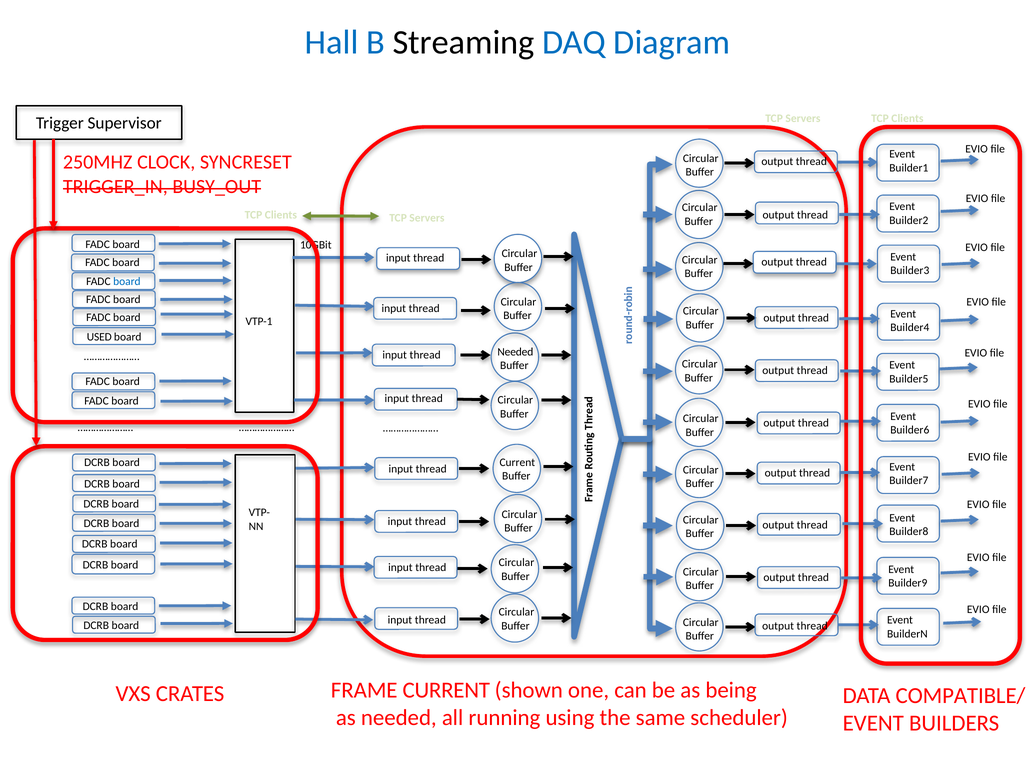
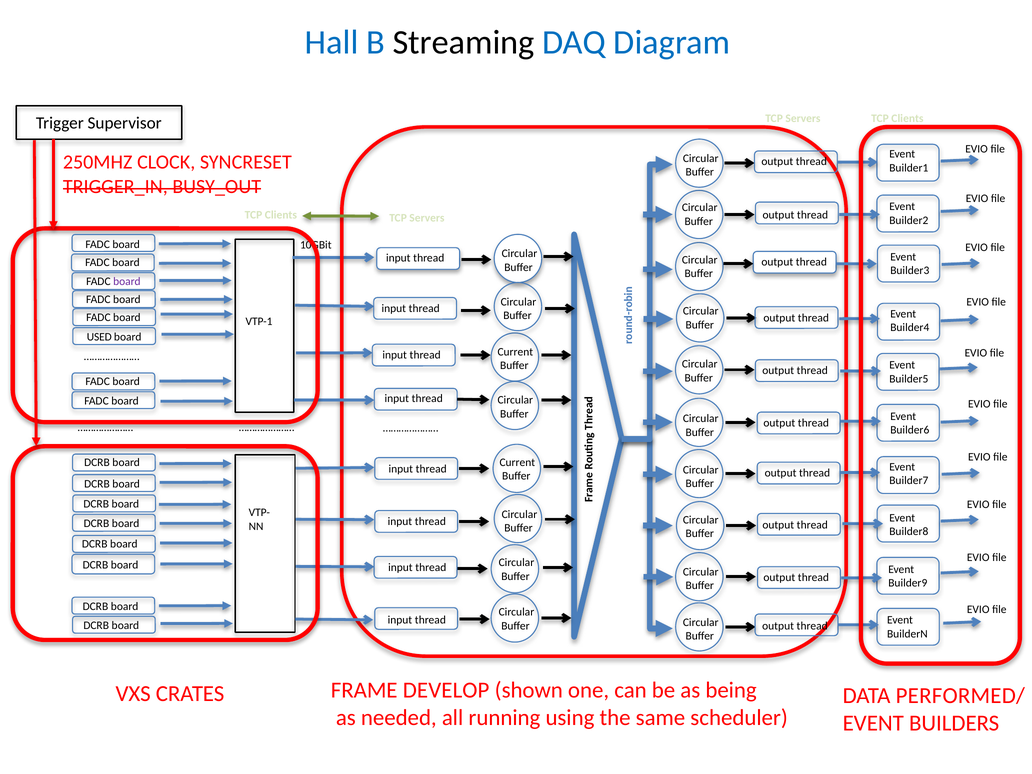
board at (127, 281) colour: blue -> purple
Needed at (515, 352): Needed -> Current
FRAME CURRENT: CURRENT -> DEVELOP
COMPATIBLE/: COMPATIBLE/ -> PERFORMED/
